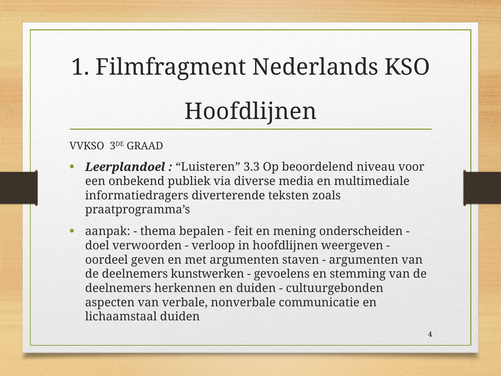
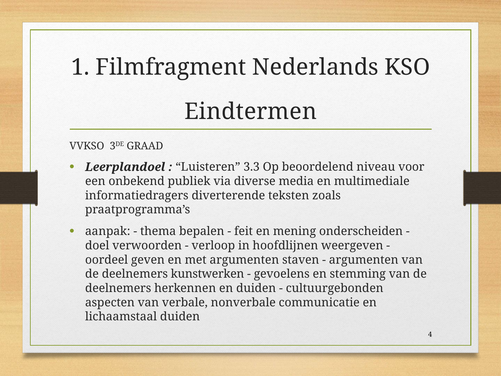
Hoofdlijnen at (251, 111): Hoofdlijnen -> Eindtermen
